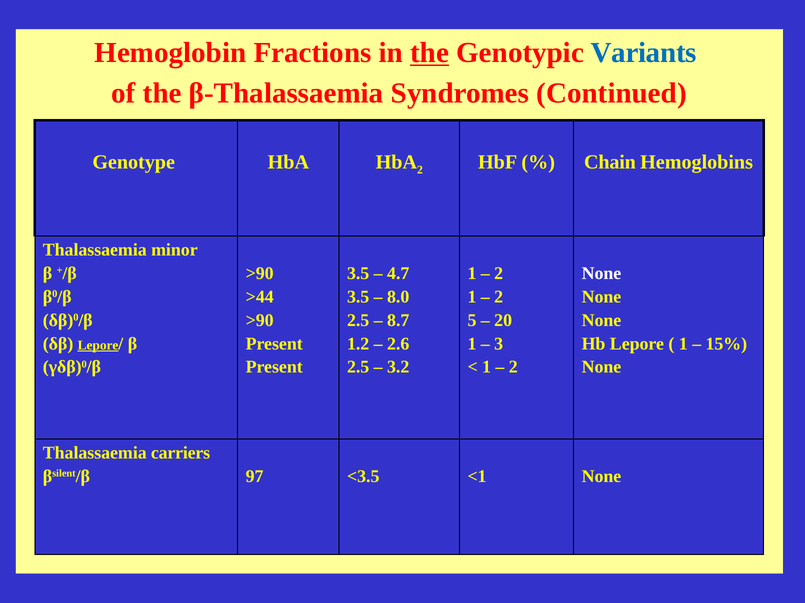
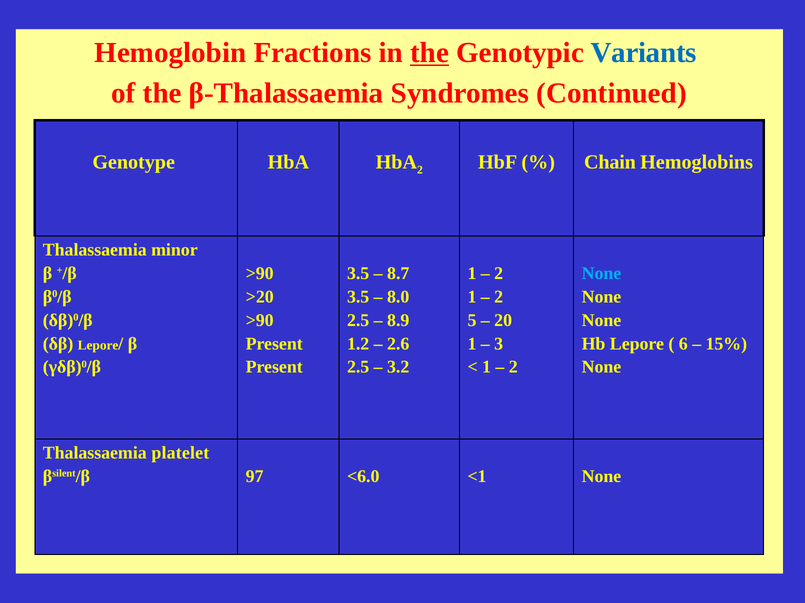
4.7: 4.7 -> 8.7
None at (601, 274) colour: white -> light blue
>44: >44 -> >20
8.7: 8.7 -> 8.9
Lepore at (98, 346) underline: present -> none
1 at (683, 344): 1 -> 6
carriers: carriers -> platelet
<3.5: <3.5 -> <6.0
